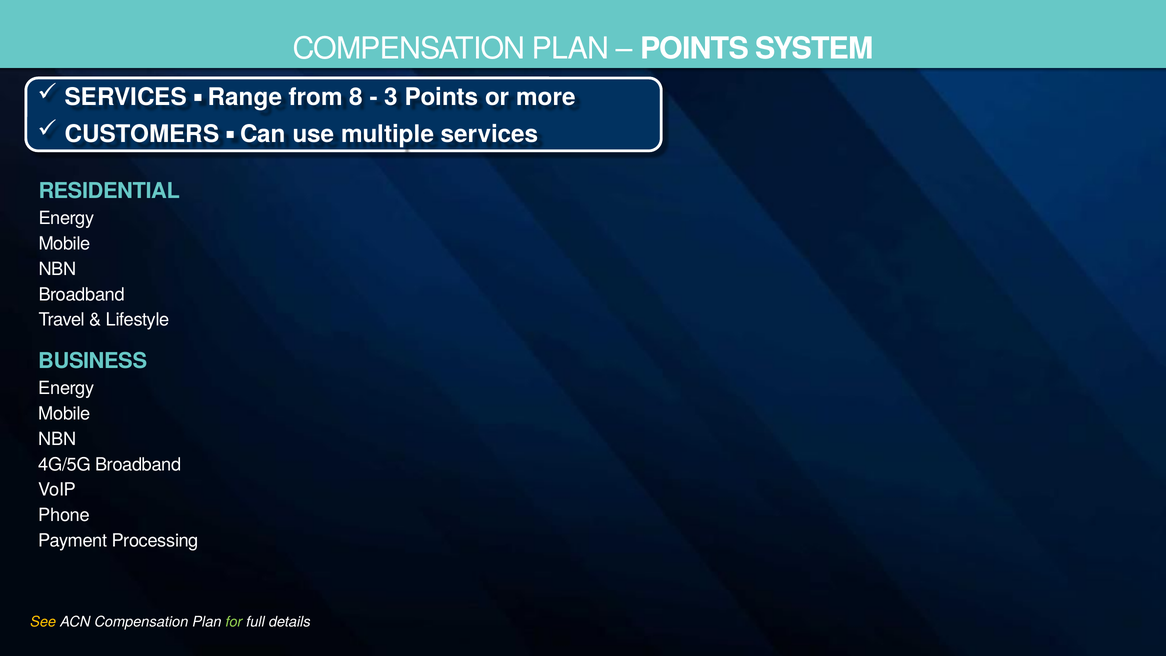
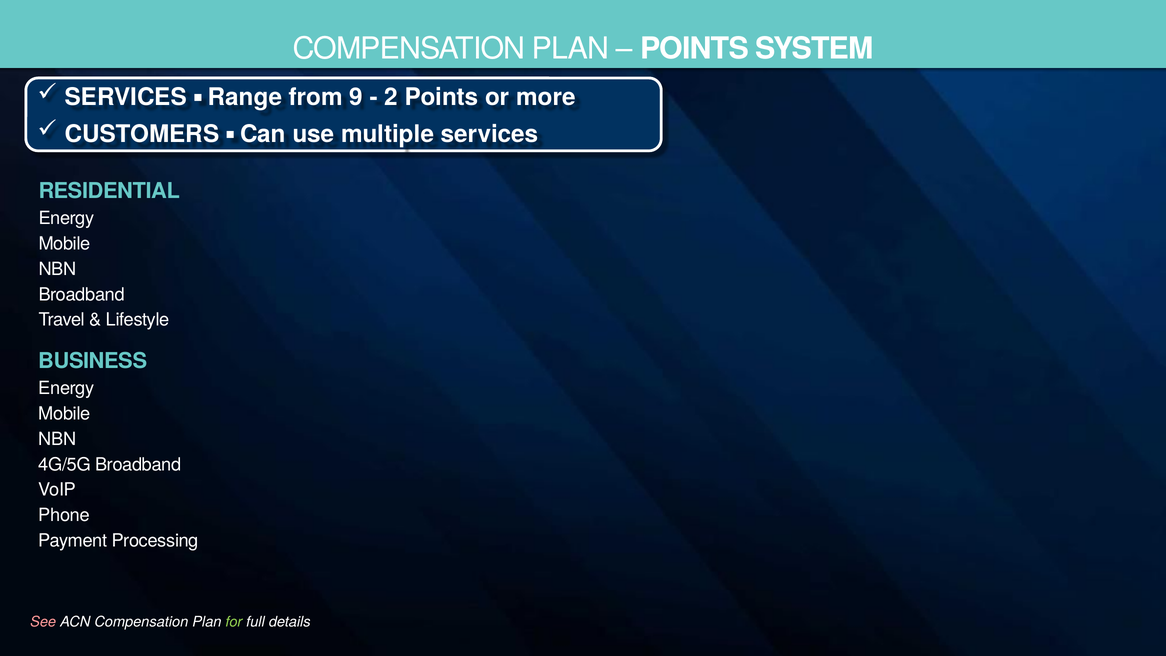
8: 8 -> 9
3: 3 -> 2
See colour: yellow -> pink
